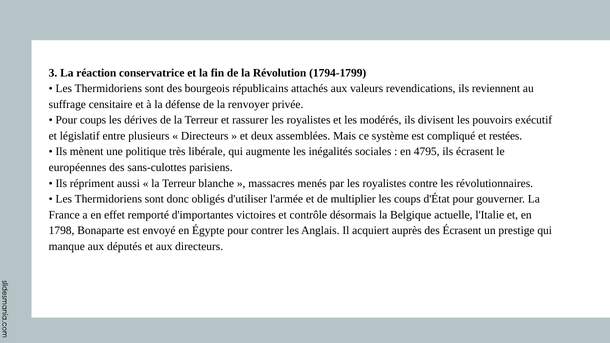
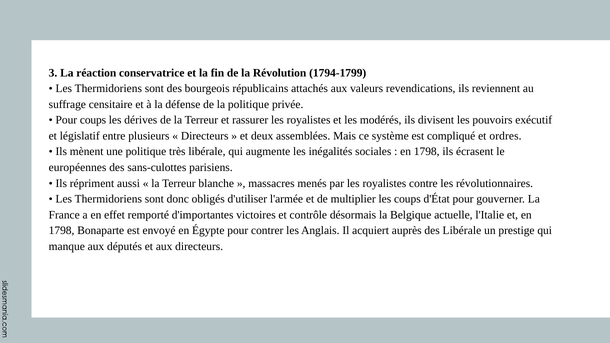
la renvoyer: renvoyer -> politique
restées: restées -> ordres
4795 at (427, 152): 4795 -> 1798
des Écrasent: Écrasent -> Libérale
